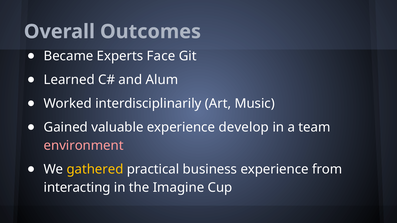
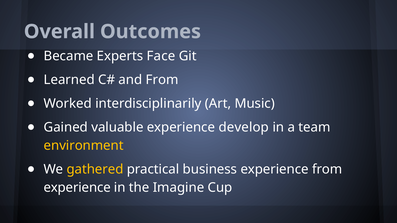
and Alum: Alum -> From
environment colour: pink -> yellow
interacting at (77, 188): interacting -> experience
